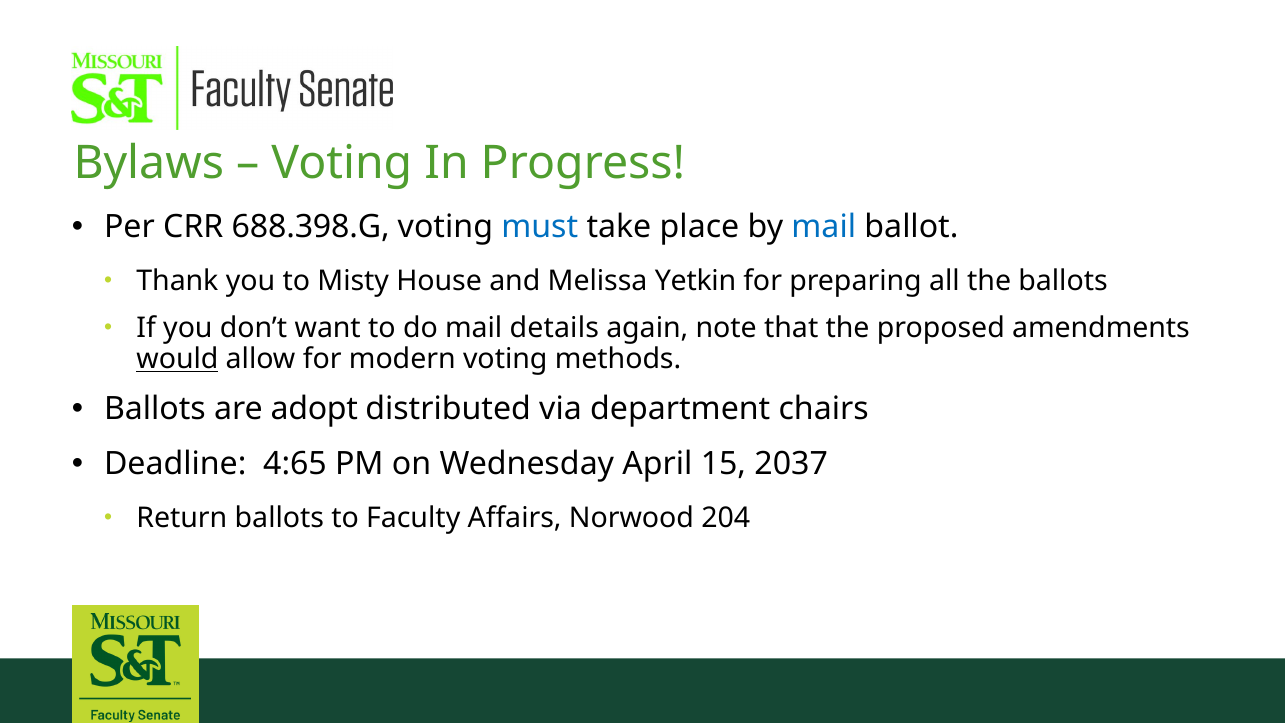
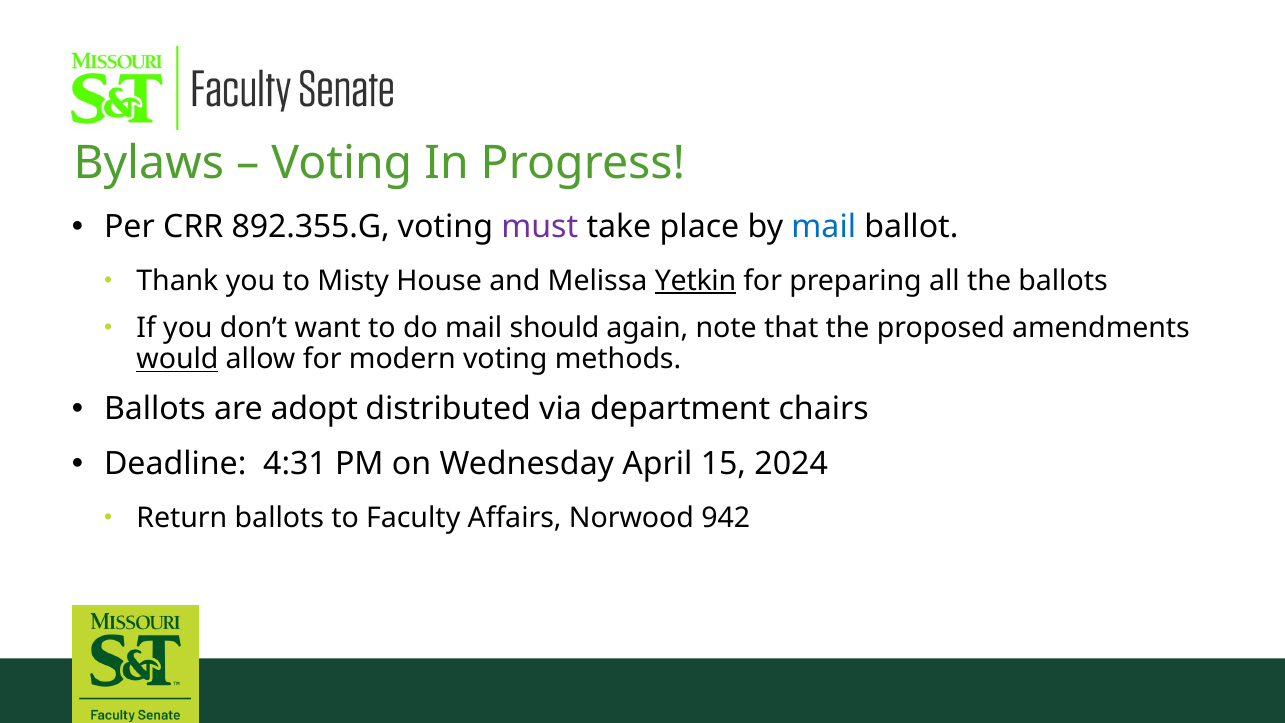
688.398.G: 688.398.G -> 892.355.G
must colour: blue -> purple
Yetkin underline: none -> present
details: details -> should
4:65: 4:65 -> 4:31
2037: 2037 -> 2024
204: 204 -> 942
